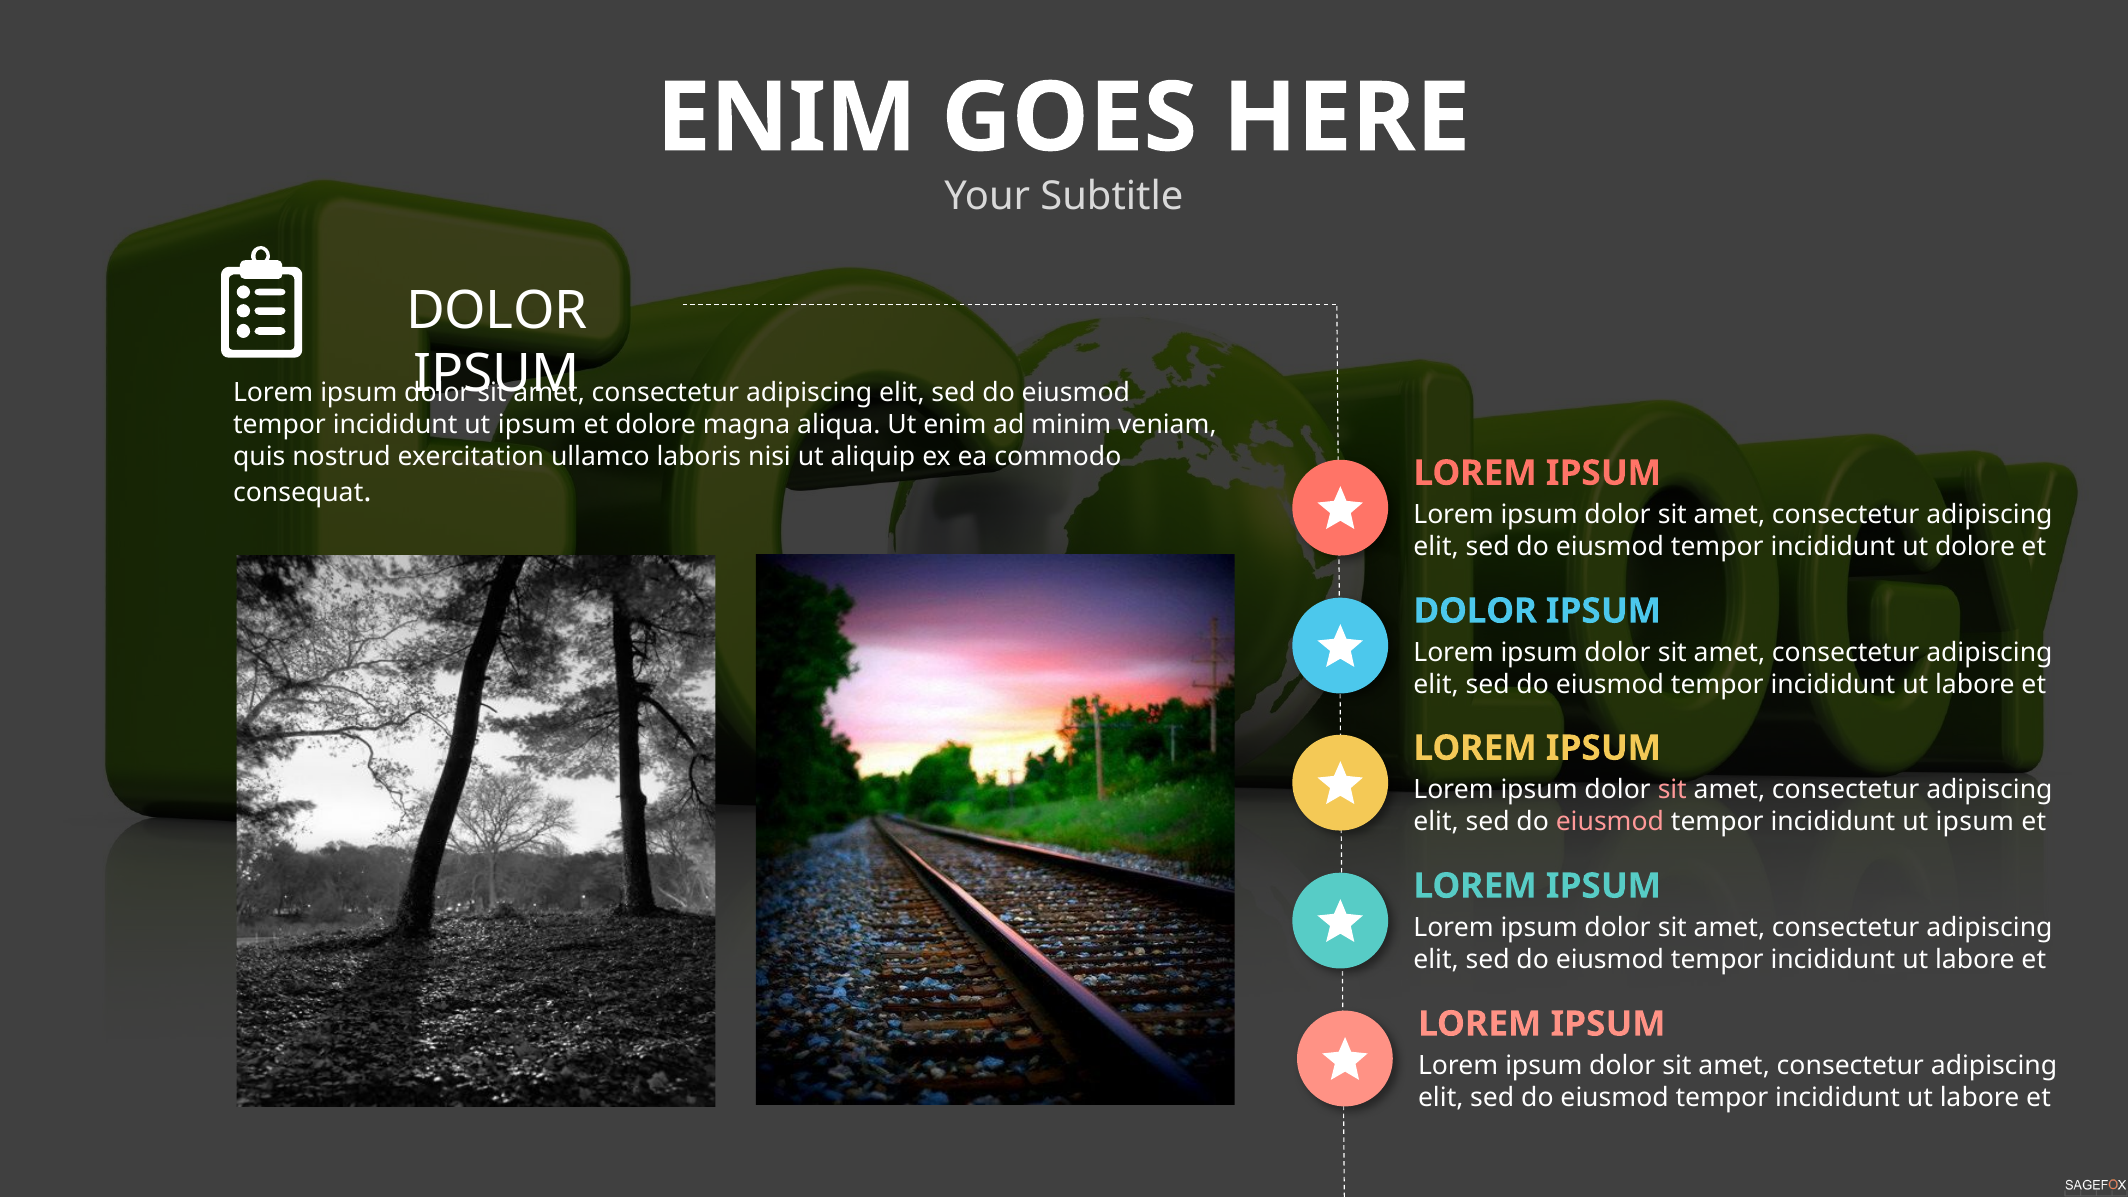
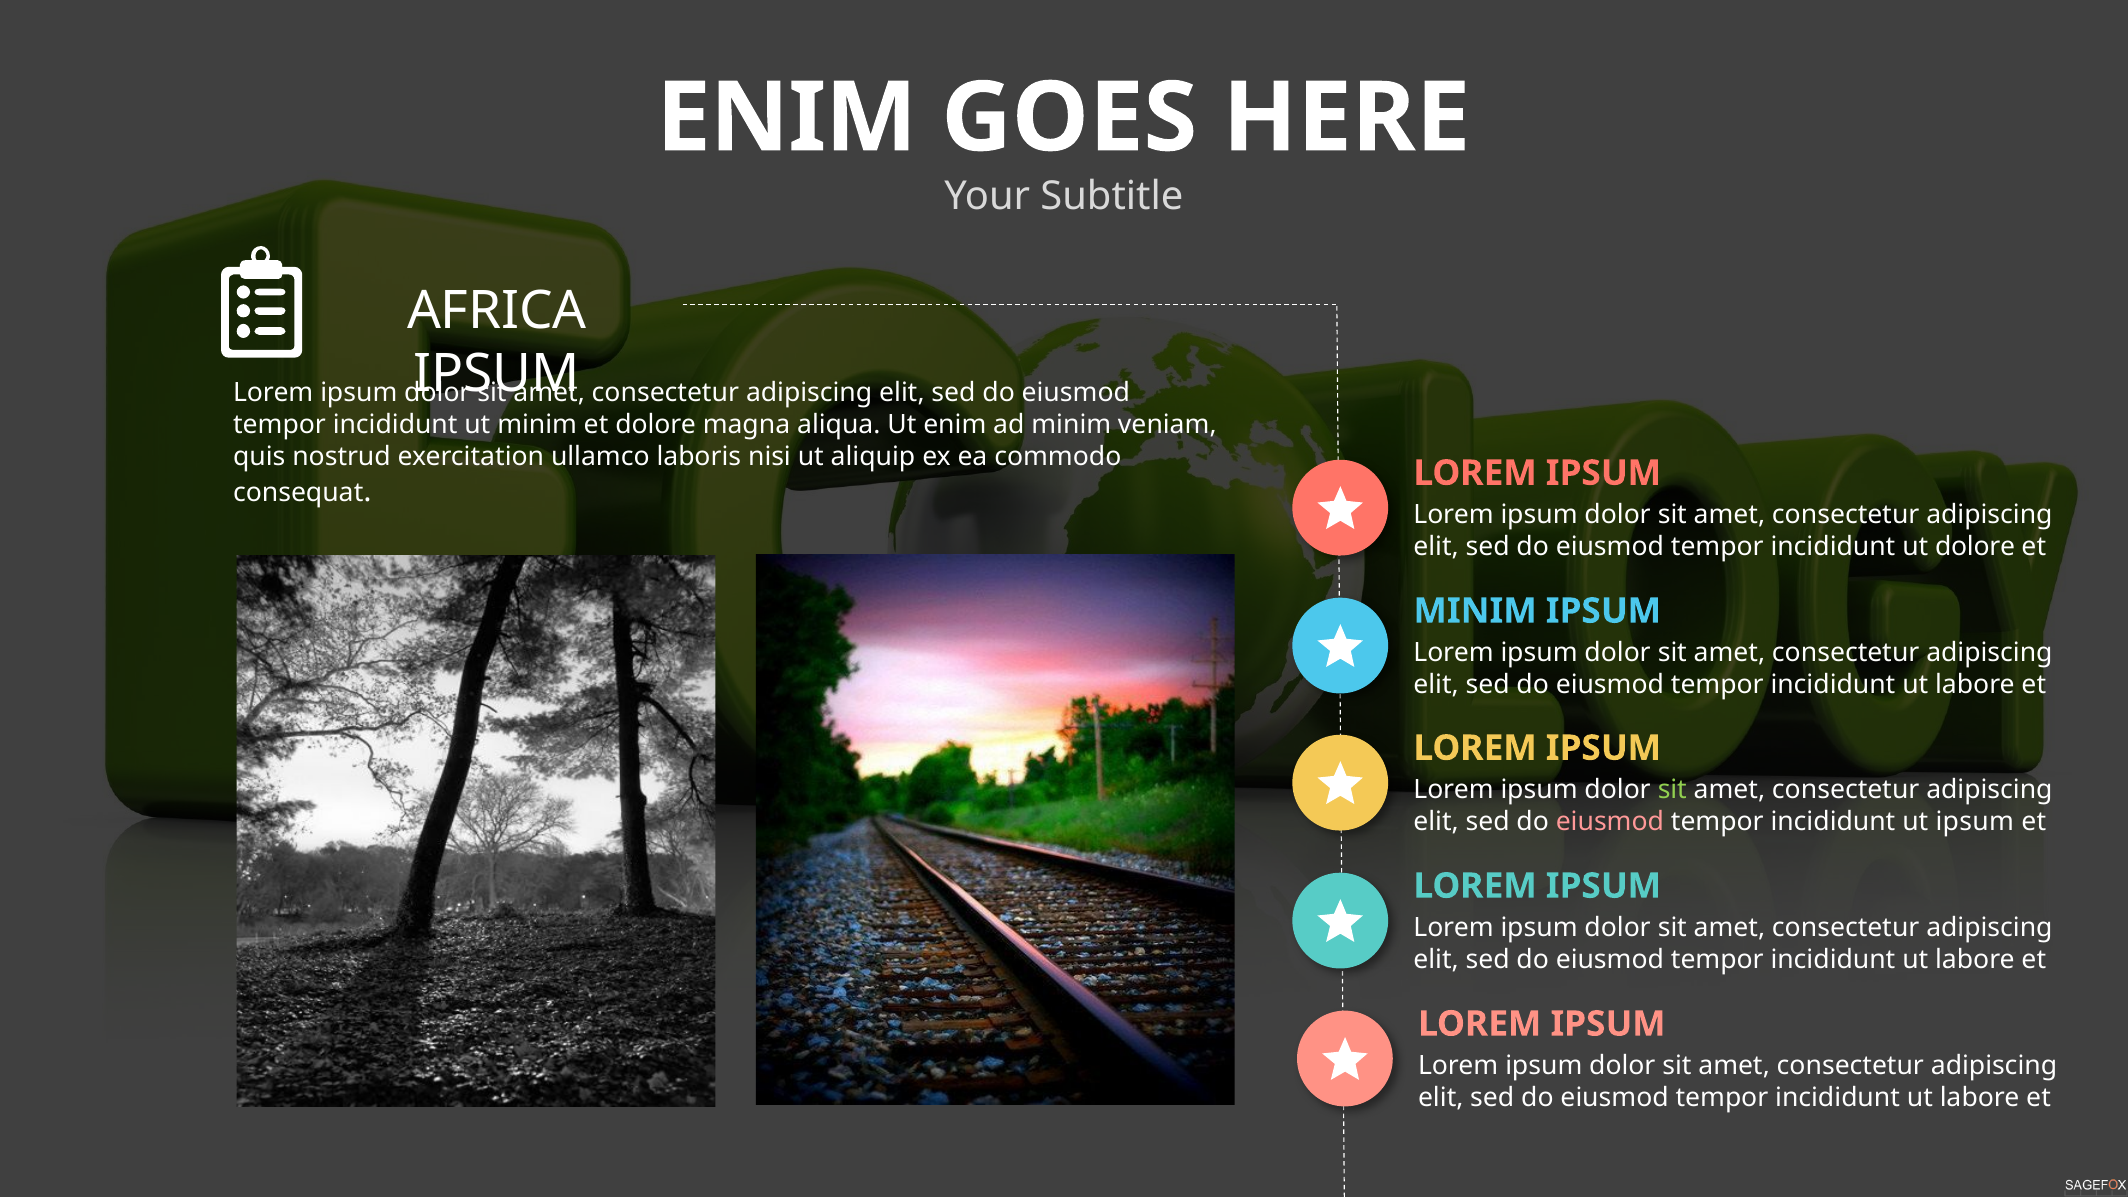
DOLOR at (497, 310): DOLOR -> AFRICA
ipsum at (537, 425): ipsum -> minim
DOLOR at (1475, 611): DOLOR -> MINIM
sit at (1672, 790) colour: pink -> light green
